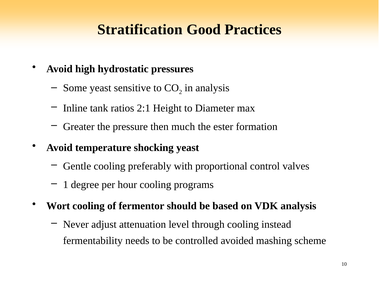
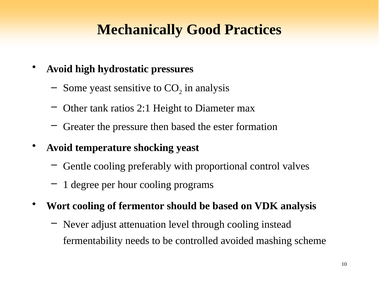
Stratification: Stratification -> Mechanically
Inline: Inline -> Other
then much: much -> based
